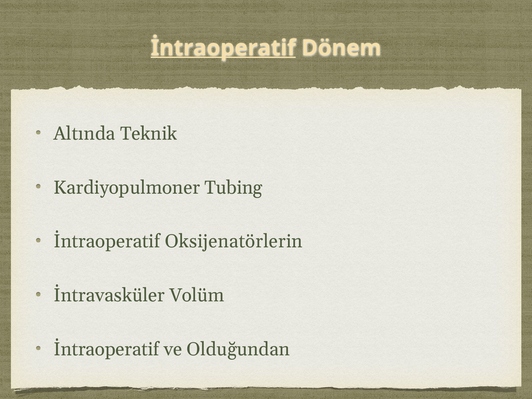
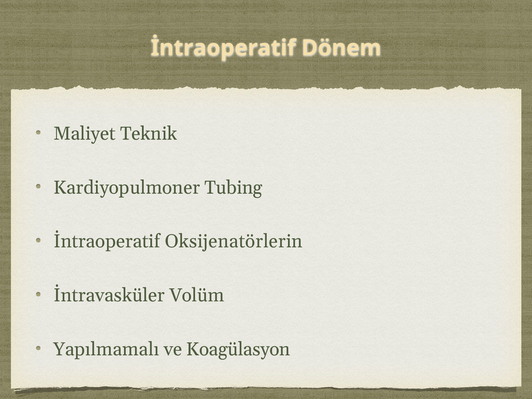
İntraoperatif at (223, 48) underline: present -> none
Altında: Altında -> Maliyet
İntraoperatif at (106, 349): İntraoperatif -> Yapılmamalı
Olduğundan: Olduğundan -> Koagülasyon
